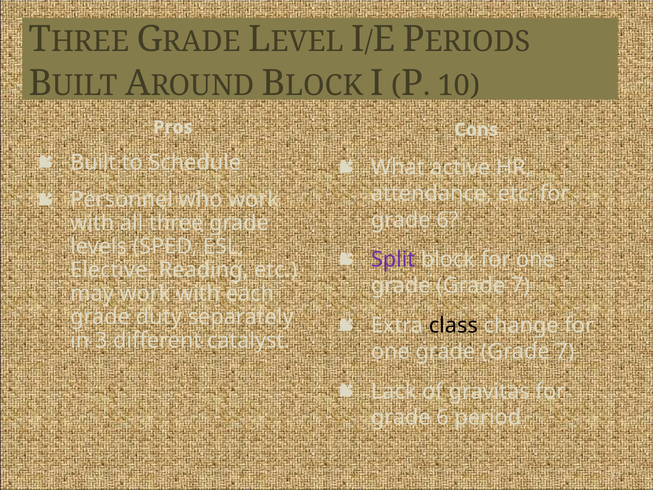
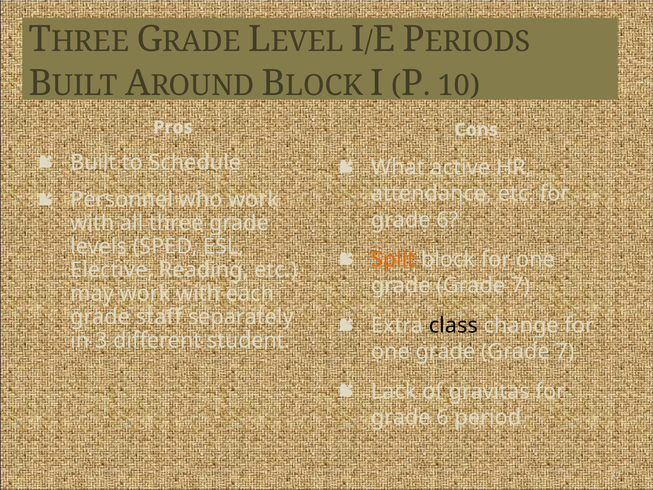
Split colour: purple -> orange
duty: duty -> staff
catalyst: catalyst -> student
